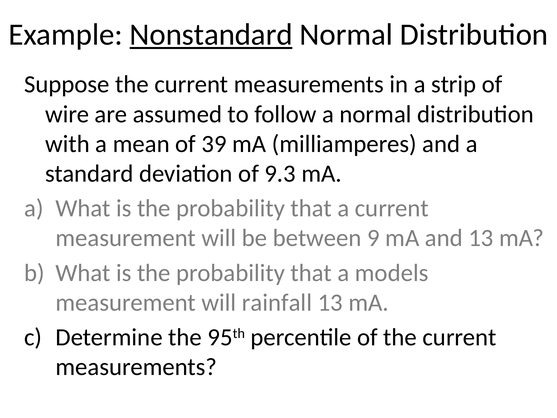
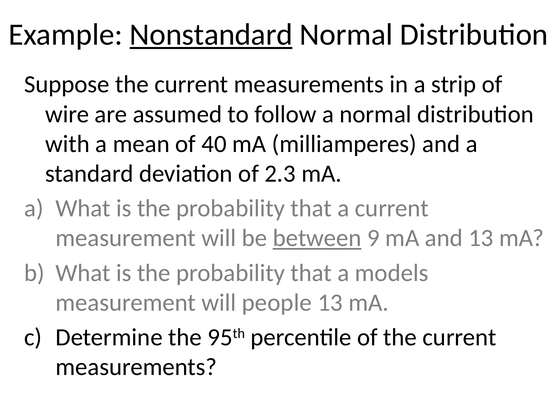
39: 39 -> 40
9.3: 9.3 -> 2.3
between underline: none -> present
rainfall: rainfall -> people
